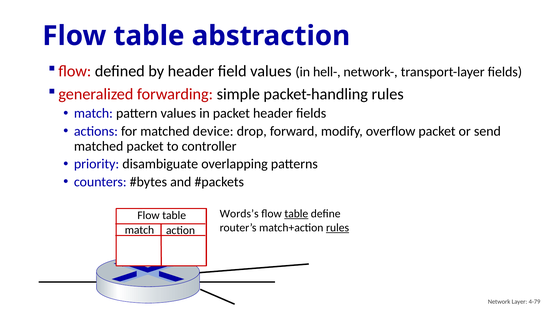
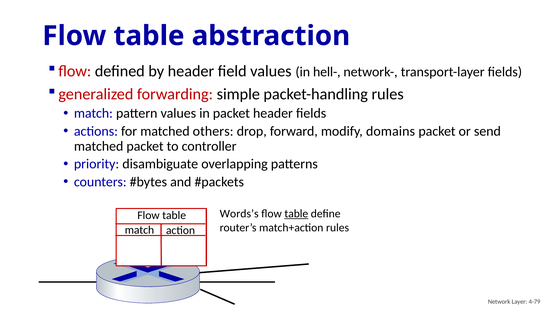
device: device -> others
overflow: overflow -> domains
rules at (338, 228) underline: present -> none
